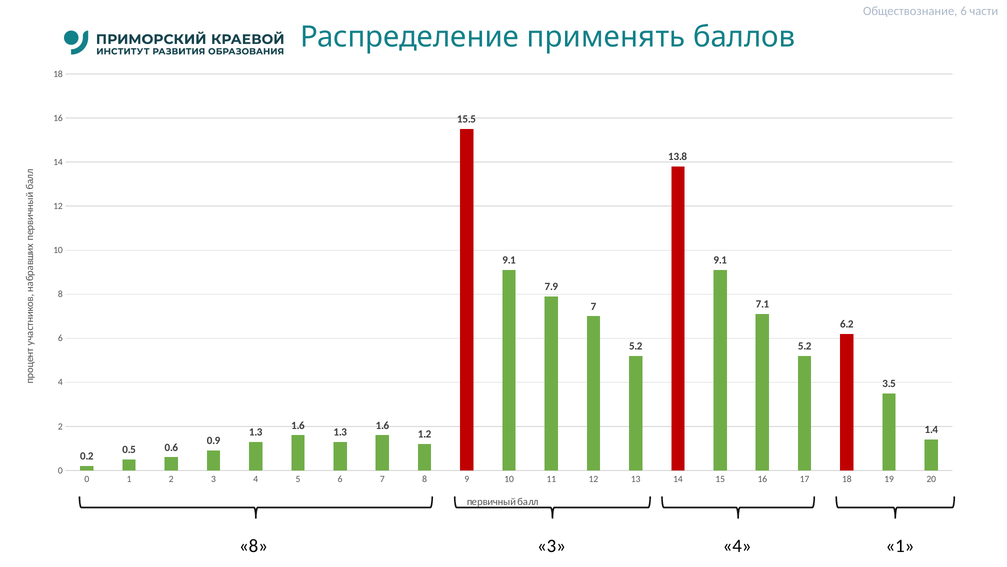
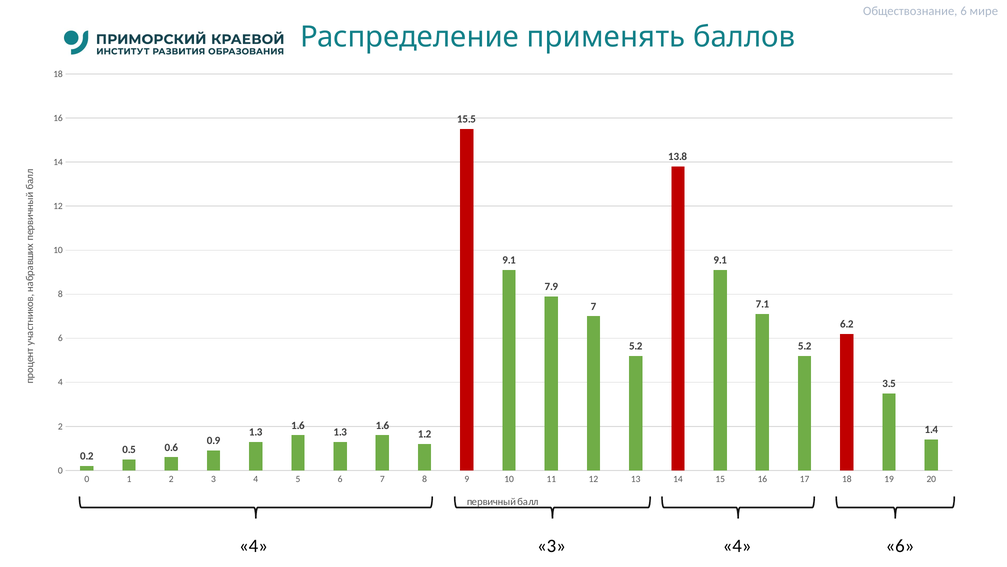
части: части -> мире
8 at (253, 545): 8 -> 4
3 4 1: 1 -> 6
